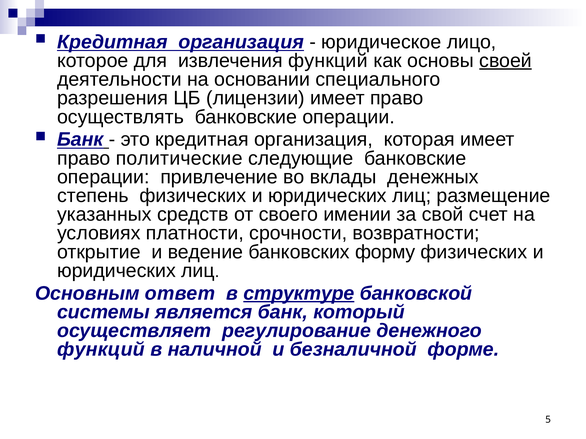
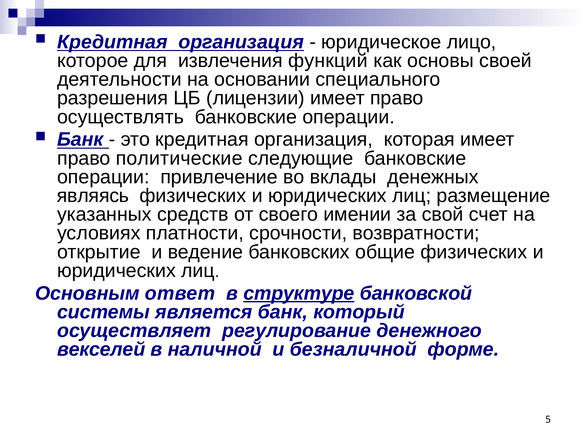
своей underline: present -> none
степень: степень -> являясь
форму: форму -> общие
функций at (101, 350): функций -> векселей
